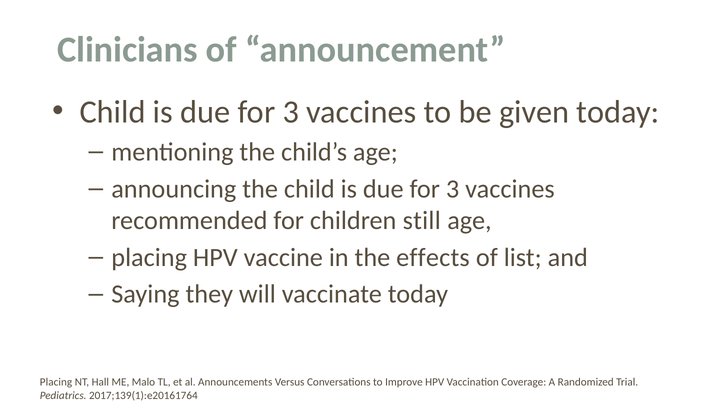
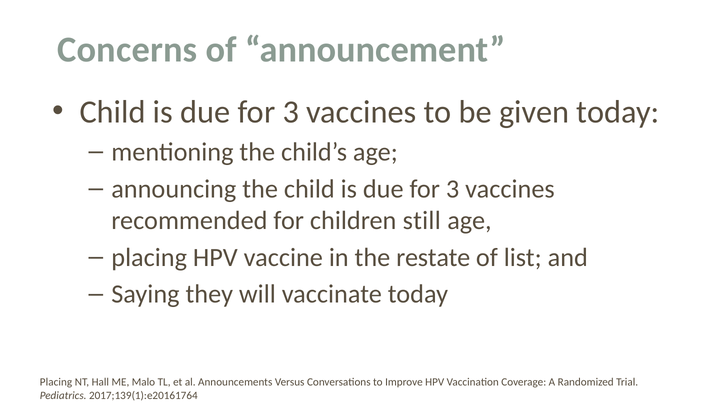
Clinicians: Clinicians -> Concerns
effects: effects -> restate
